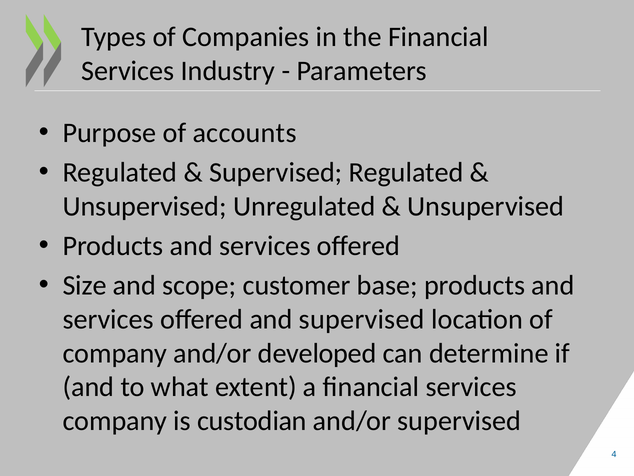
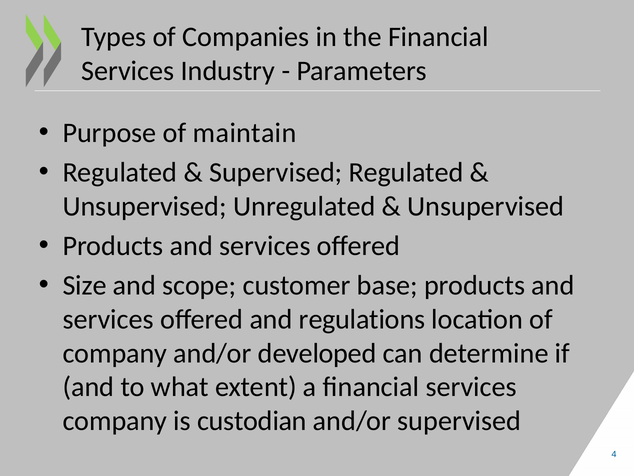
accounts: accounts -> maintain
and supervised: supervised -> regulations
